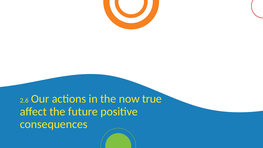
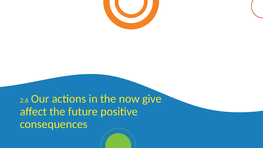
true: true -> give
